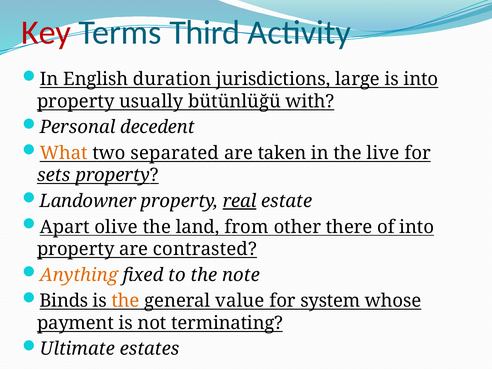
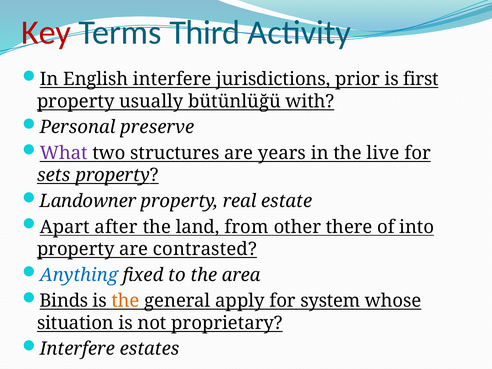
English duration: duration -> interfere
large: large -> prior
is into: into -> first
decedent: decedent -> preserve
What colour: orange -> purple
separated: separated -> structures
taken: taken -> years
real underline: present -> none
olive: olive -> after
Anything colour: orange -> blue
note: note -> area
value: value -> apply
payment: payment -> situation
terminating: terminating -> proprietary
Ultimate at (77, 349): Ultimate -> Interfere
